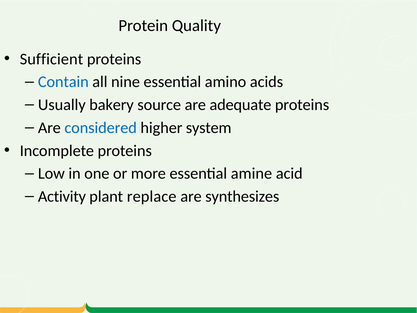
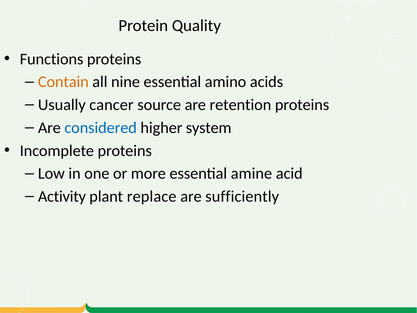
Sufficient: Sufficient -> Functions
Contain colour: blue -> orange
bakery: bakery -> cancer
adequate: adequate -> retention
synthesizes: synthesizes -> sufficiently
